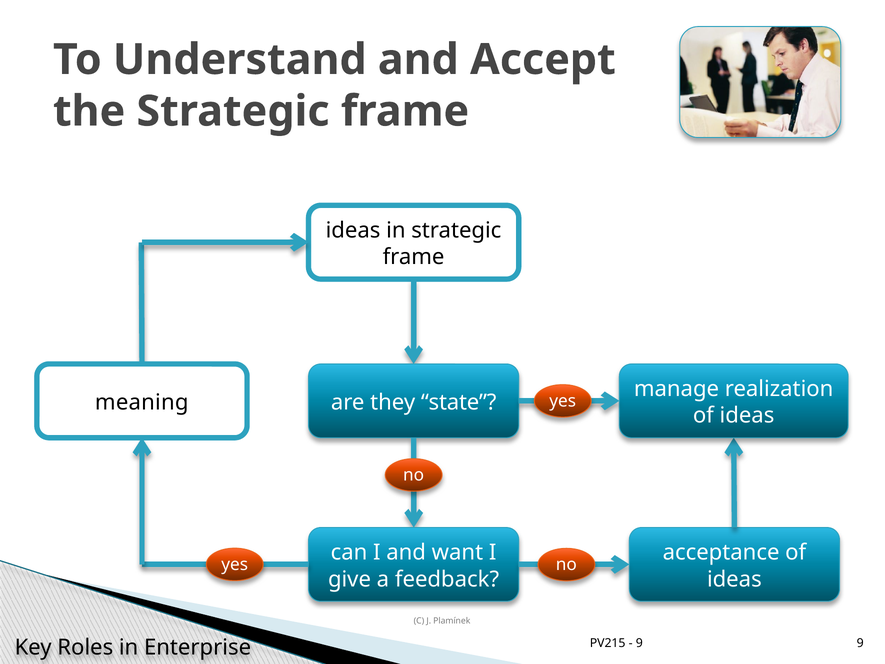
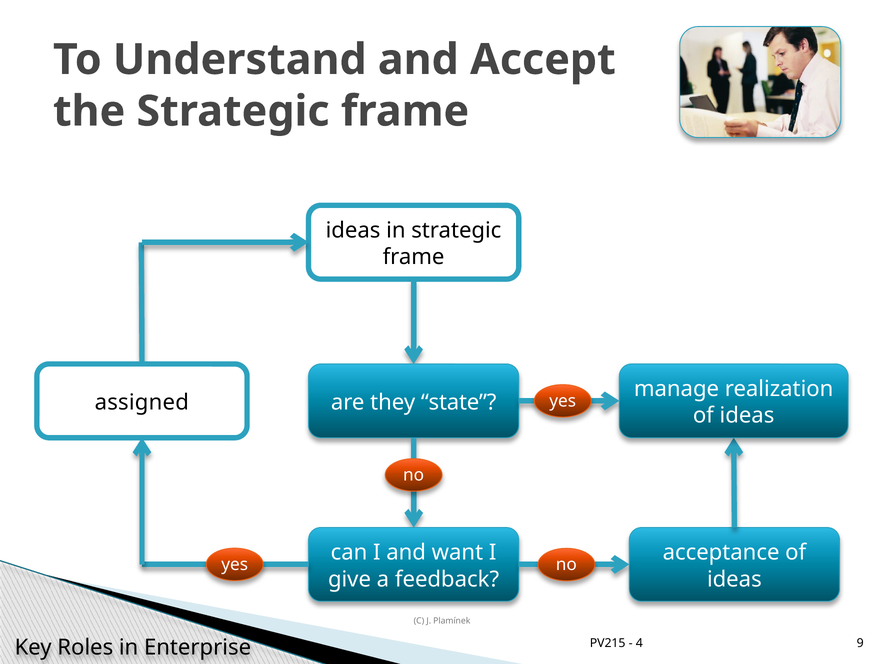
meaning: meaning -> assigned
9 at (639, 643): 9 -> 4
